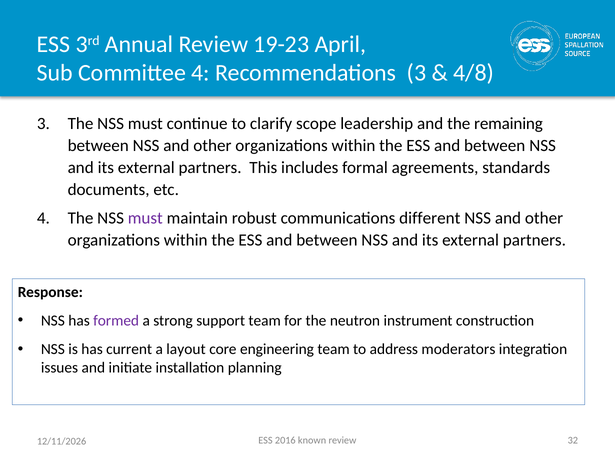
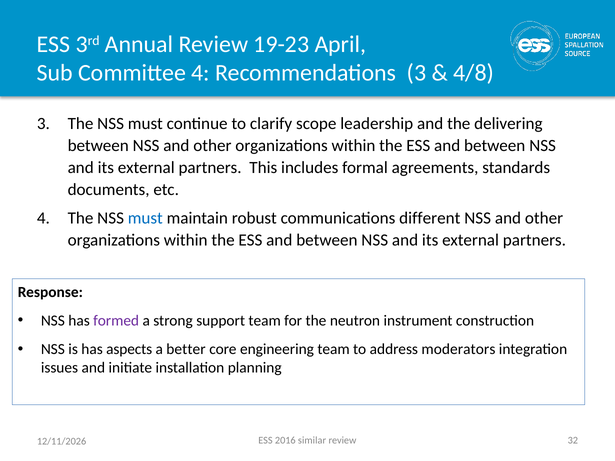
remaining: remaining -> delivering
must at (145, 218) colour: purple -> blue
current: current -> aspects
layout: layout -> better
known: known -> similar
